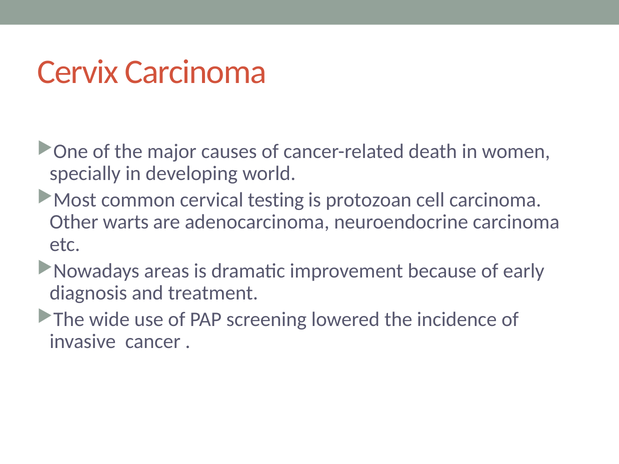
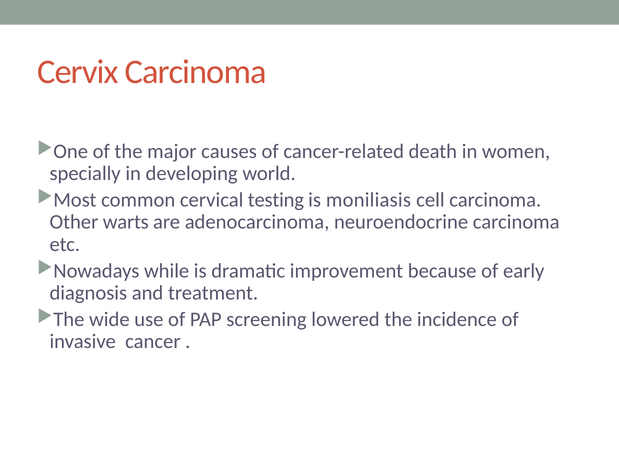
protozoan: protozoan -> moniliasis
areas: areas -> while
